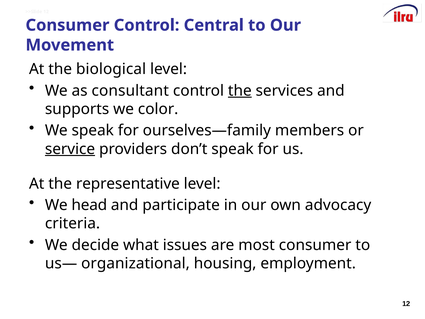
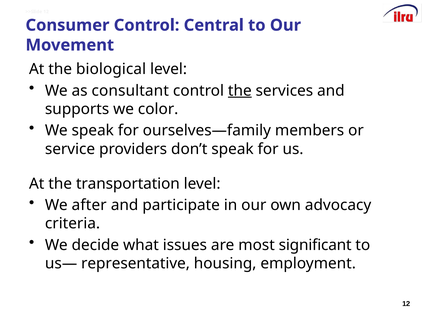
service underline: present -> none
representative: representative -> transportation
head: head -> after
most consumer: consumer -> significant
organizational: organizational -> representative
